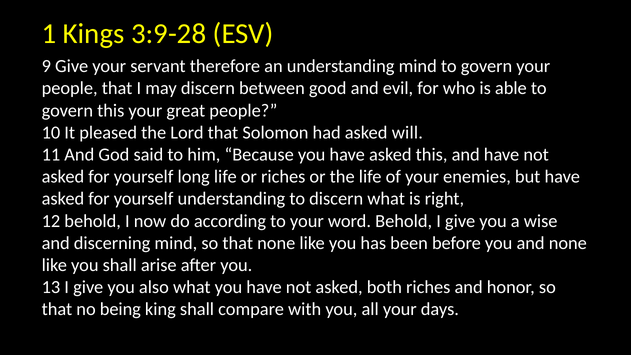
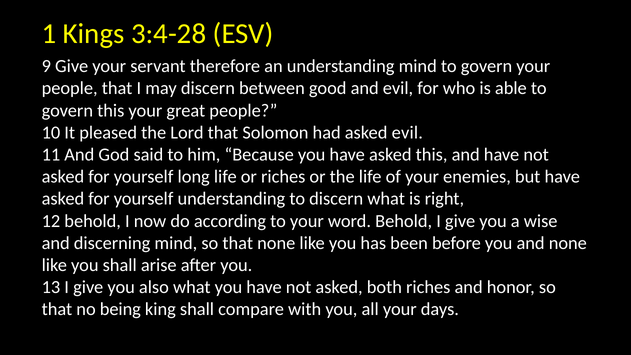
3:9-28: 3:9-28 -> 3:4-28
asked will: will -> evil
